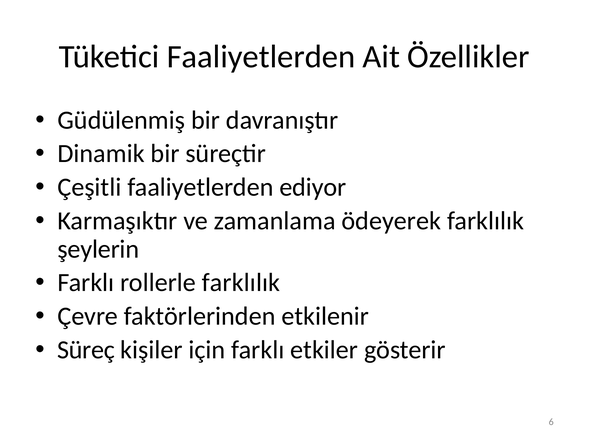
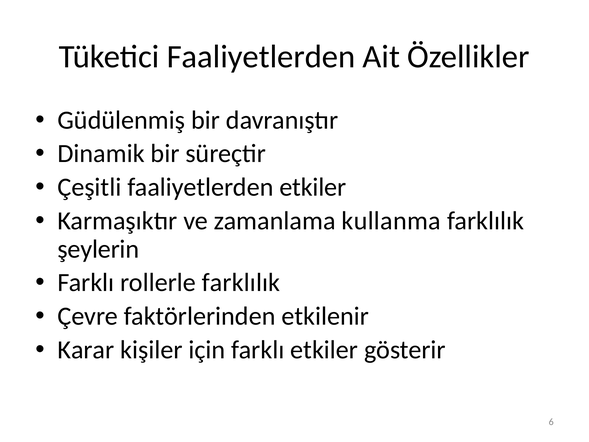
faaliyetlerden ediyor: ediyor -> etkiler
ödeyerek: ödeyerek -> kullanma
Süreç: Süreç -> Karar
